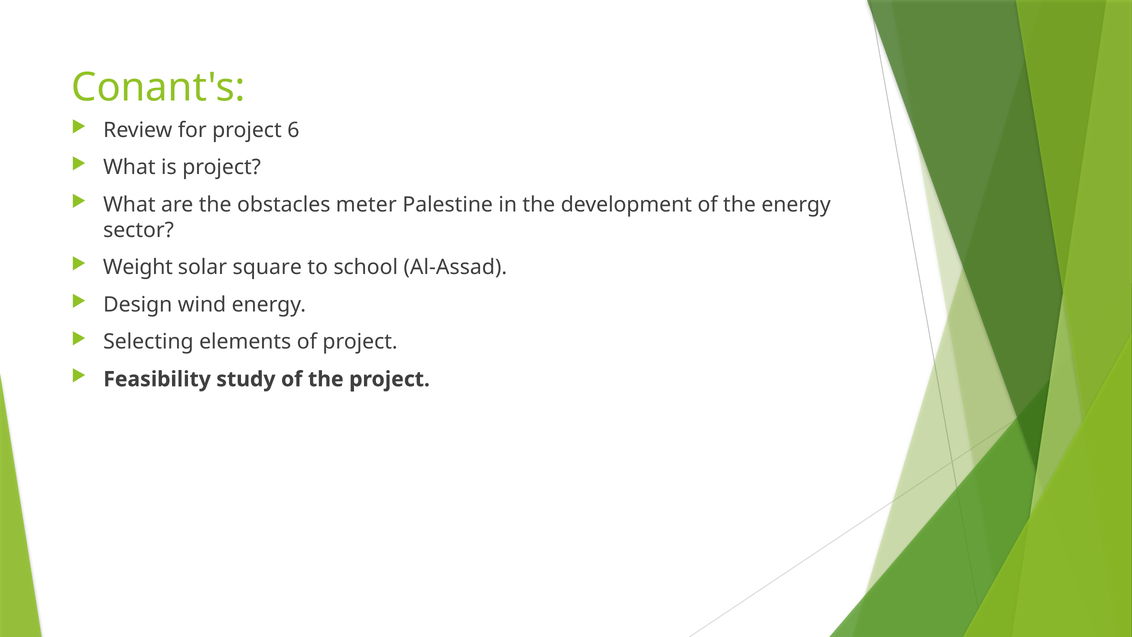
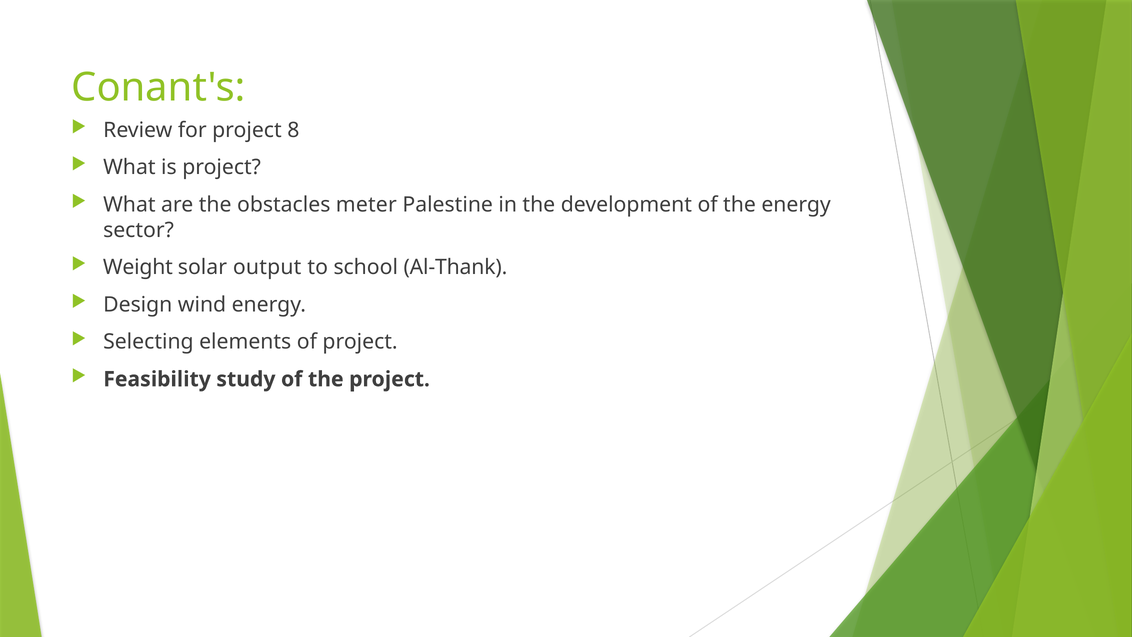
6: 6 -> 8
square: square -> output
Al-Assad: Al-Assad -> Al-Thank
